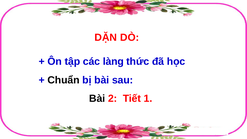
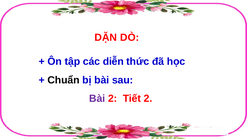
làng: làng -> diễn
Bài at (97, 99) colour: black -> purple
Tiết 1: 1 -> 2
